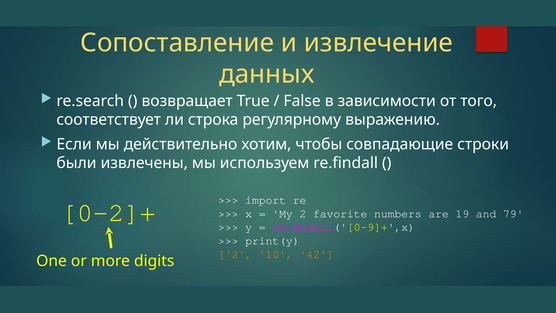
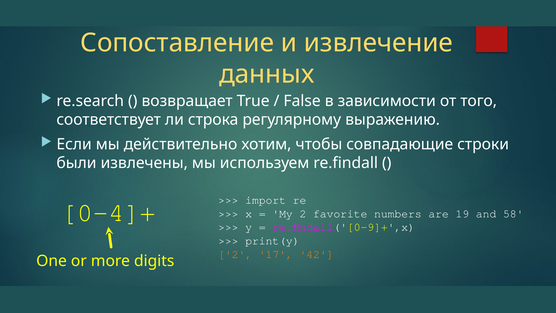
0-2]+: 0-2]+ -> 0-4]+
79: 79 -> 58
10: 10 -> 17
